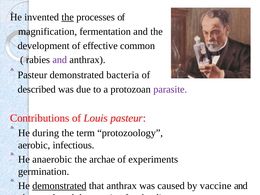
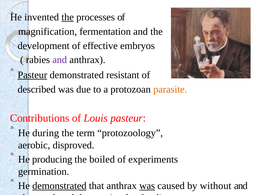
common: common -> embryos
Pasteur at (32, 75) underline: none -> present
bacteria: bacteria -> resistant
parasite colour: purple -> orange
infectious: infectious -> disproved
anaerobic: anaerobic -> producing
archae: archae -> boiled
was at (147, 186) underline: none -> present
by vaccine: vaccine -> without
